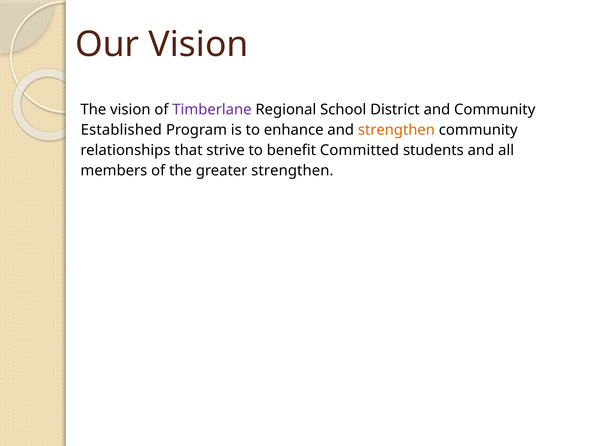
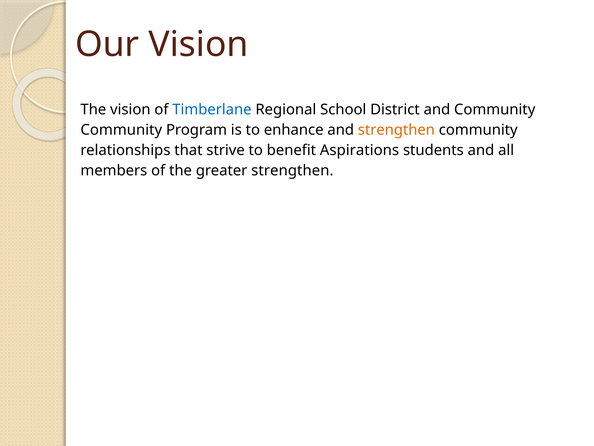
Timberlane colour: purple -> blue
Established at (121, 130): Established -> Community
Committed: Committed -> Aspirations
